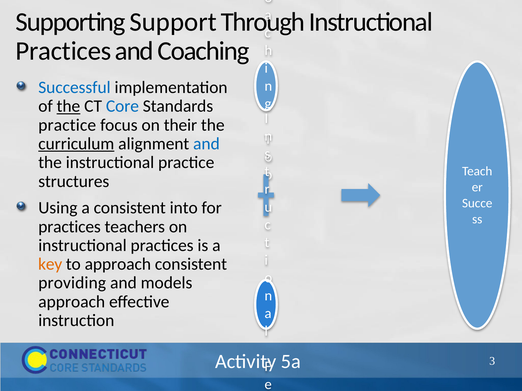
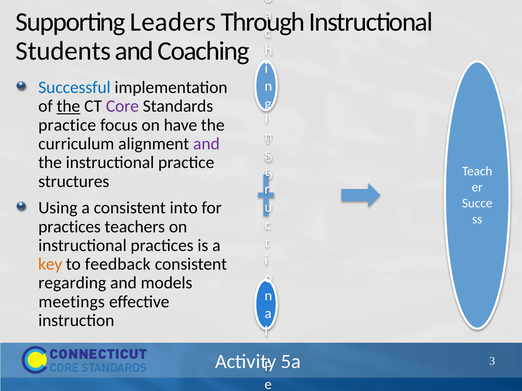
Support: Support -> Leaders
Practices at (63, 51): Practices -> Students
Core colour: blue -> purple
their: their -> have
curriculum underline: present -> none
and at (206, 144) colour: blue -> purple
to approach: approach -> feedback
providing: providing -> regarding
approach at (72, 302): approach -> meetings
